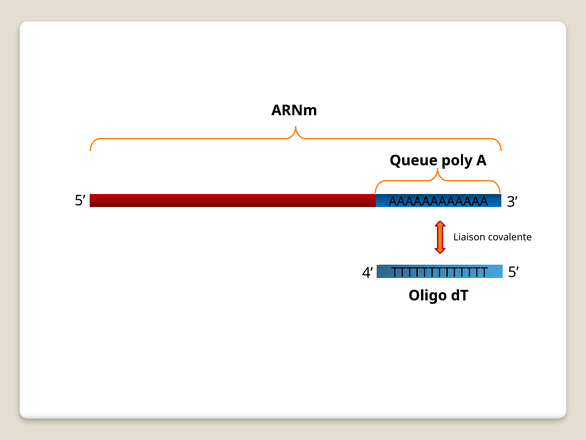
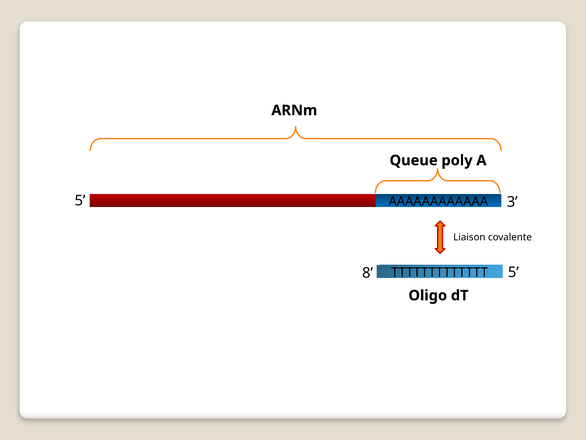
4: 4 -> 8
